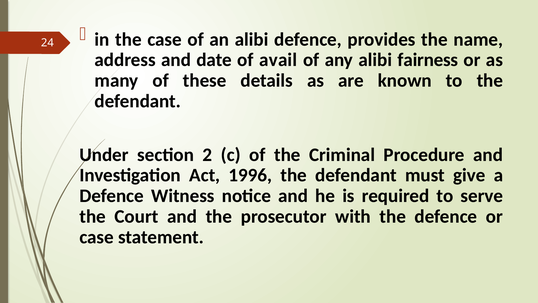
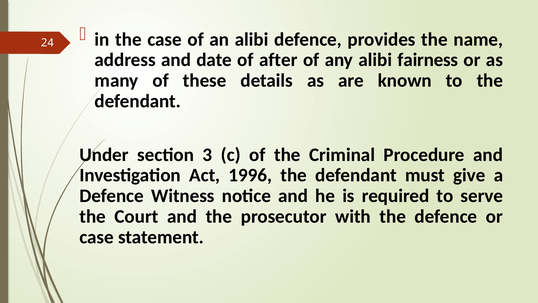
avail: avail -> after
2: 2 -> 3
